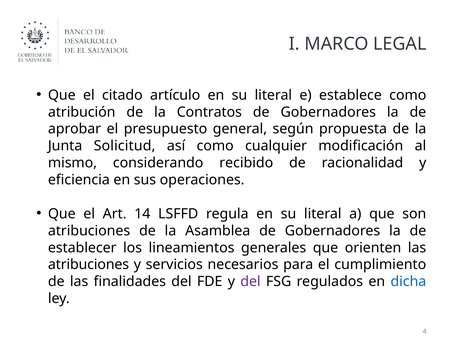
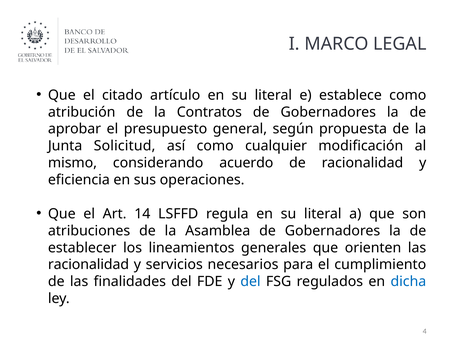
recibido: recibido -> acuerdo
atribuciones at (89, 265): atribuciones -> racionalidad
del at (250, 282) colour: purple -> blue
